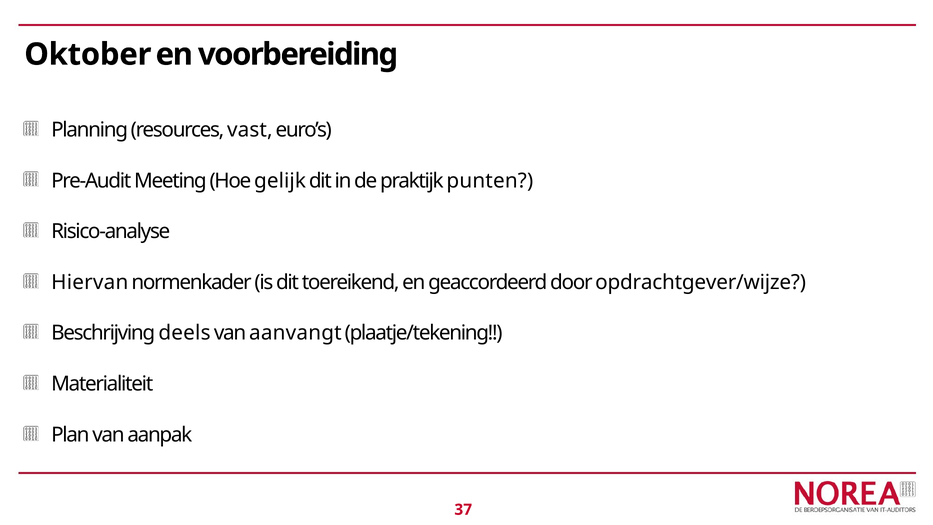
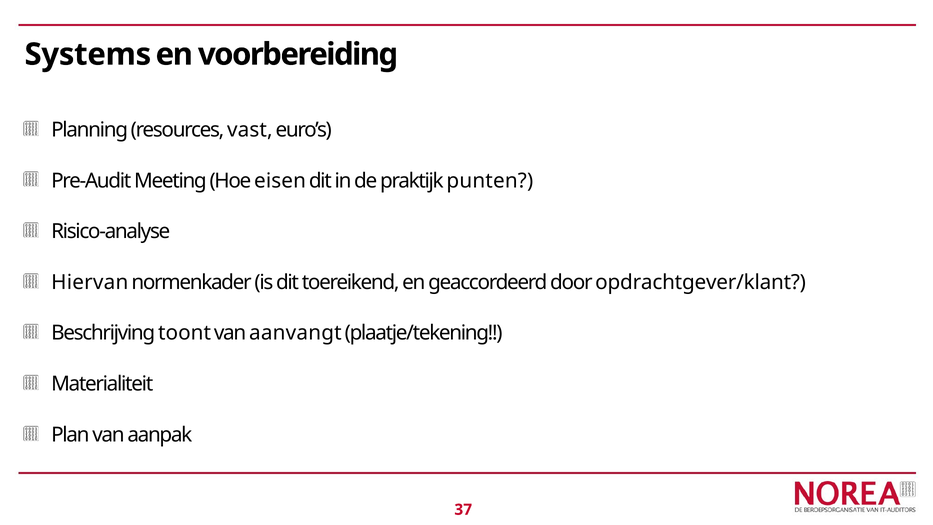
Oktober: Oktober -> Systems
gelijk: gelijk -> eisen
opdrachtgever/wijze: opdrachtgever/wijze -> opdrachtgever/klant
deels: deels -> toont
